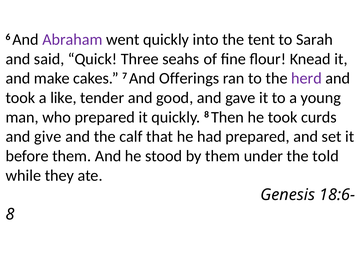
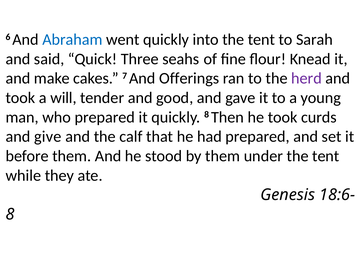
Abraham colour: purple -> blue
like: like -> will
under the told: told -> tent
